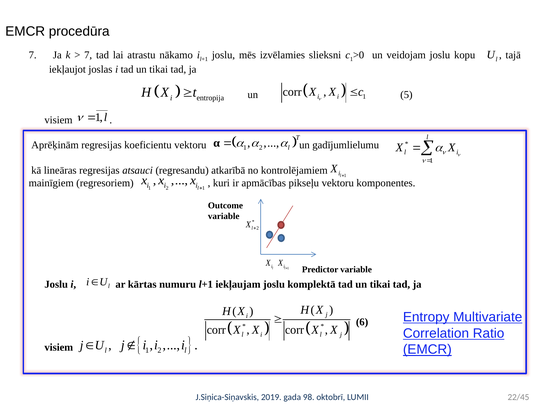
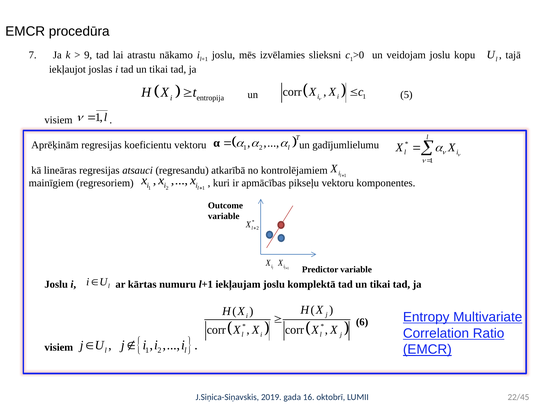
7 at (88, 55): 7 -> 9
98: 98 -> 16
